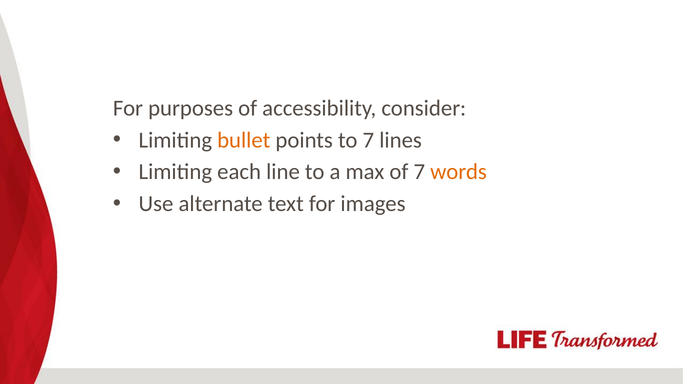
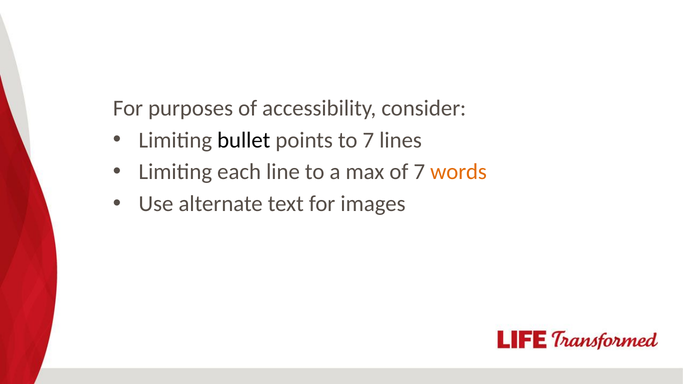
bullet colour: orange -> black
